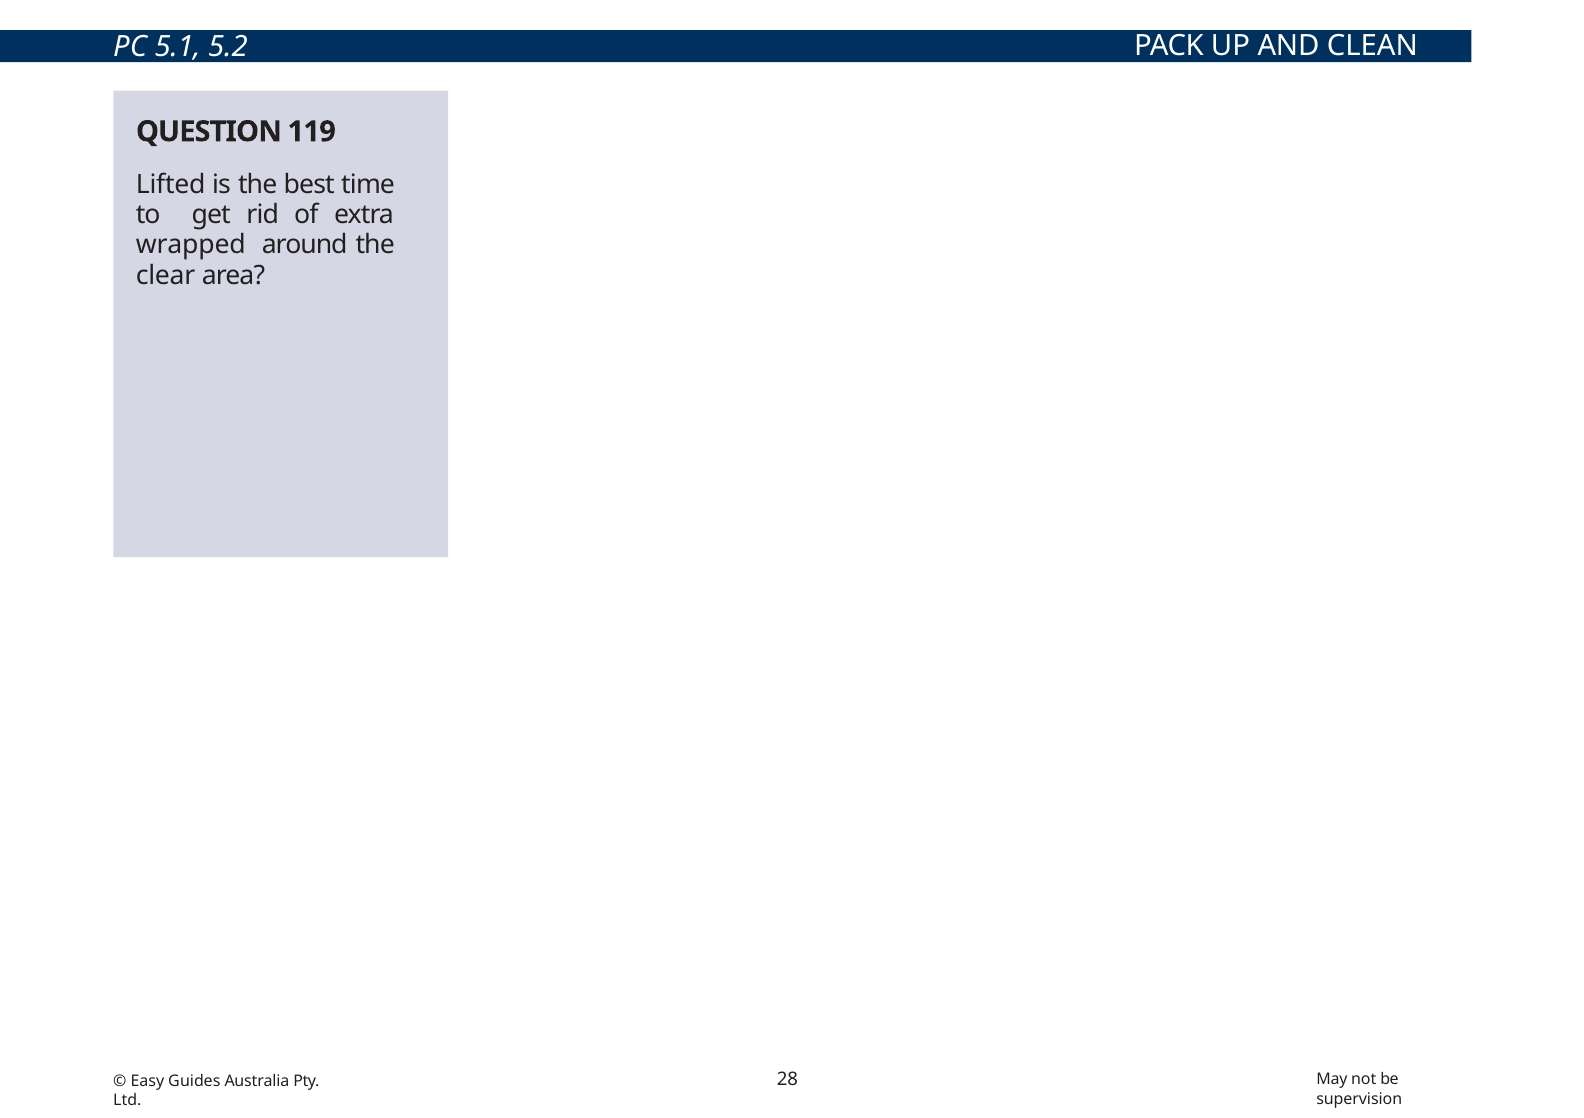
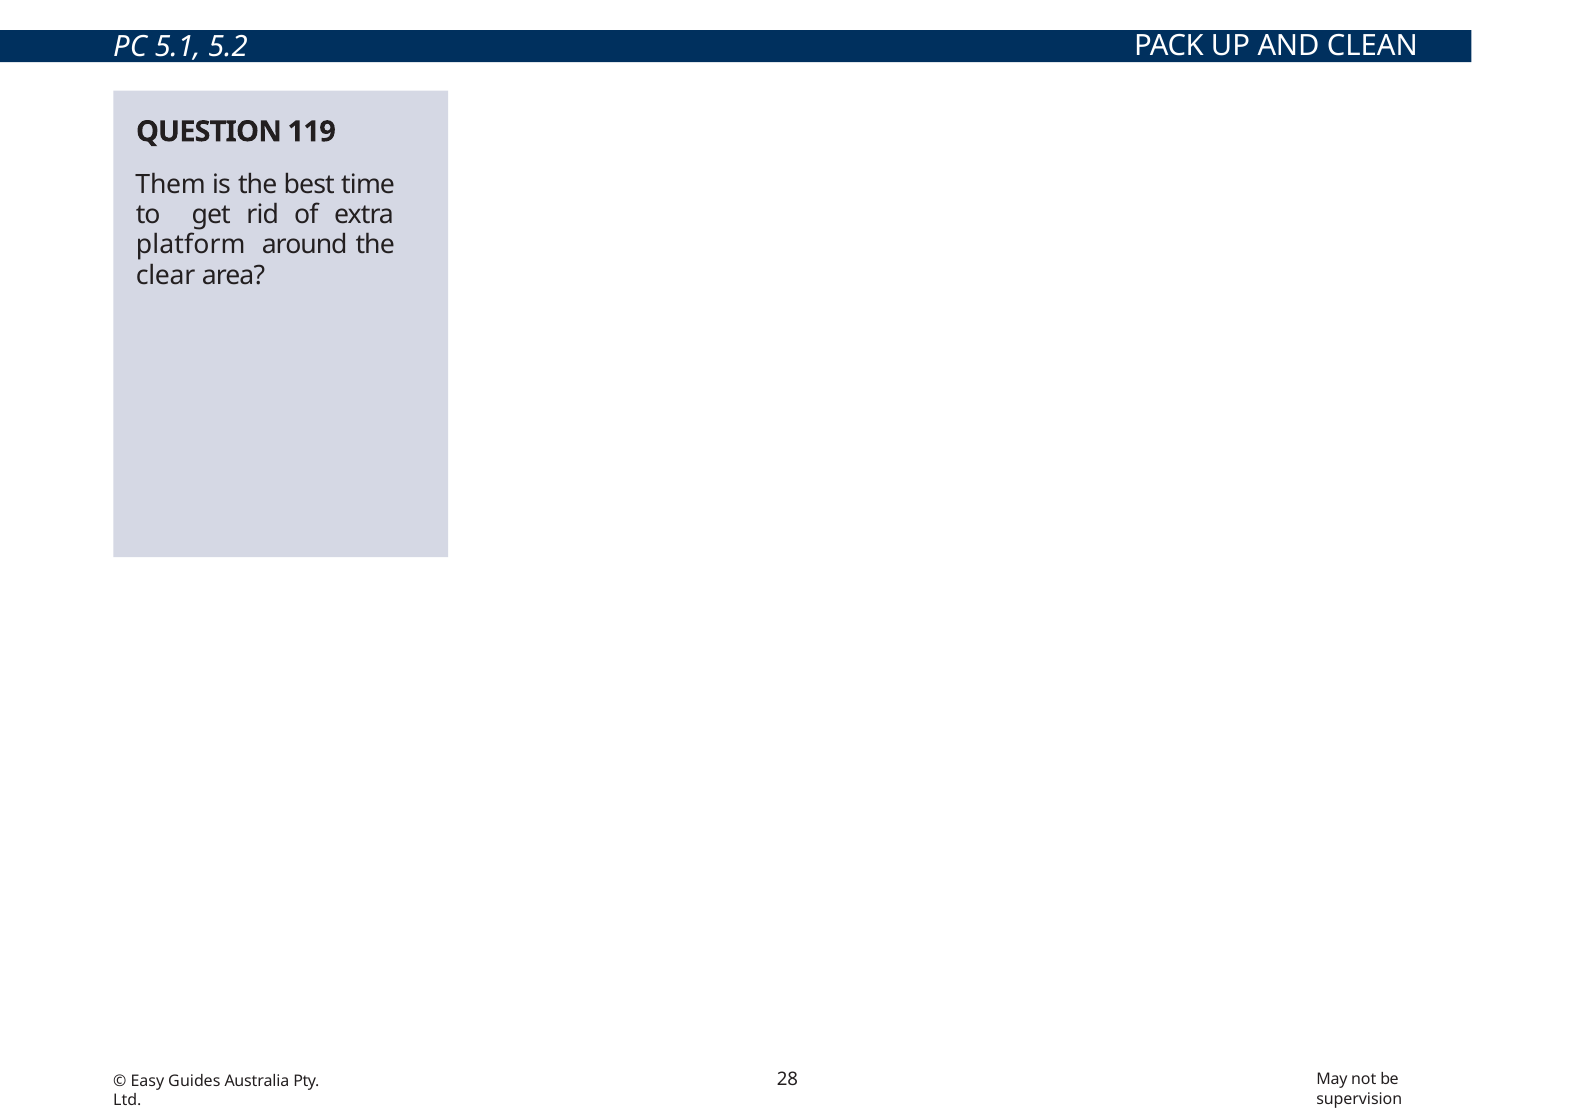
Lifted: Lifted -> Them
wrapped: wrapped -> platform
